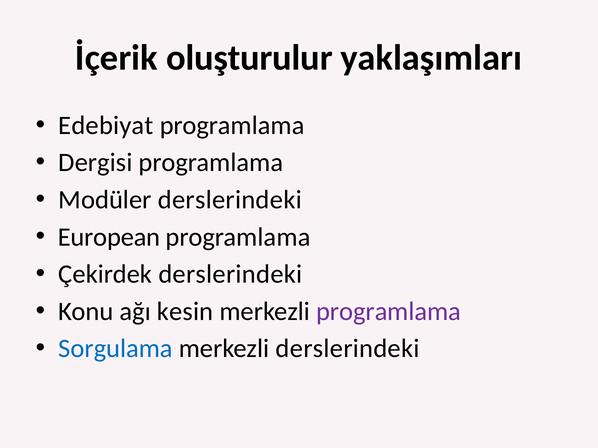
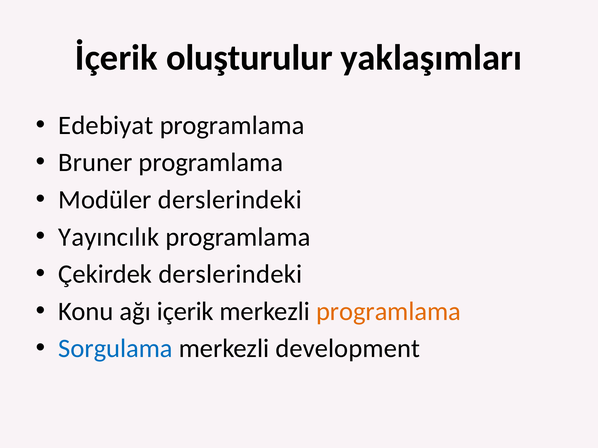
Dergisi: Dergisi -> Bruner
European: European -> Yayıncılık
kesin: kesin -> içerik
programlama at (389, 312) colour: purple -> orange
merkezli derslerindeki: derslerindeki -> development
